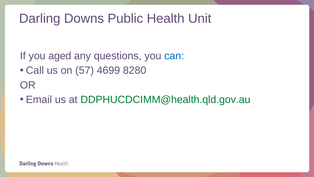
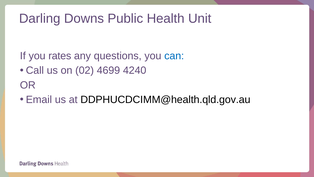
aged: aged -> rates
57: 57 -> 02
8280: 8280 -> 4240
DDPHUCDCIMM@health.qld.gov.au colour: green -> black
